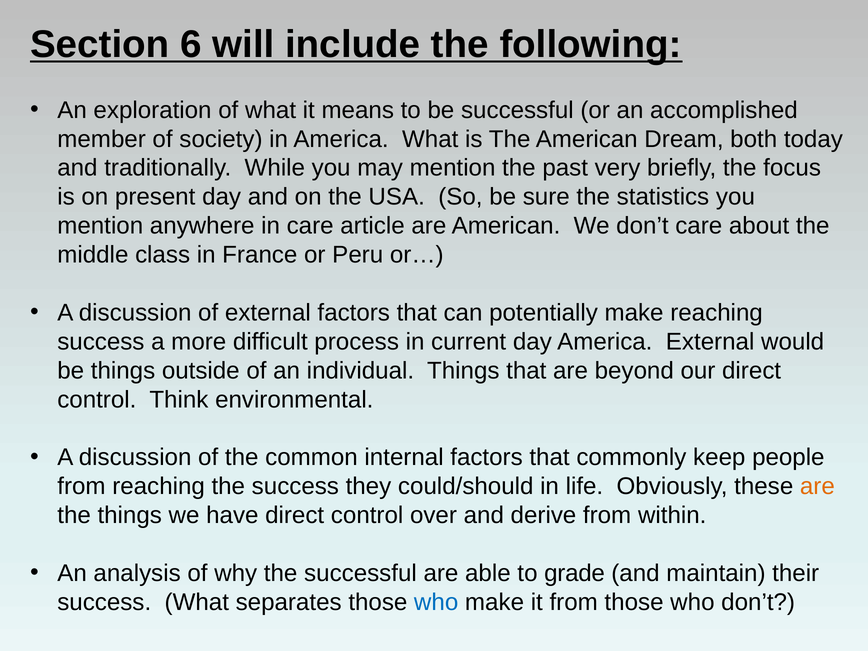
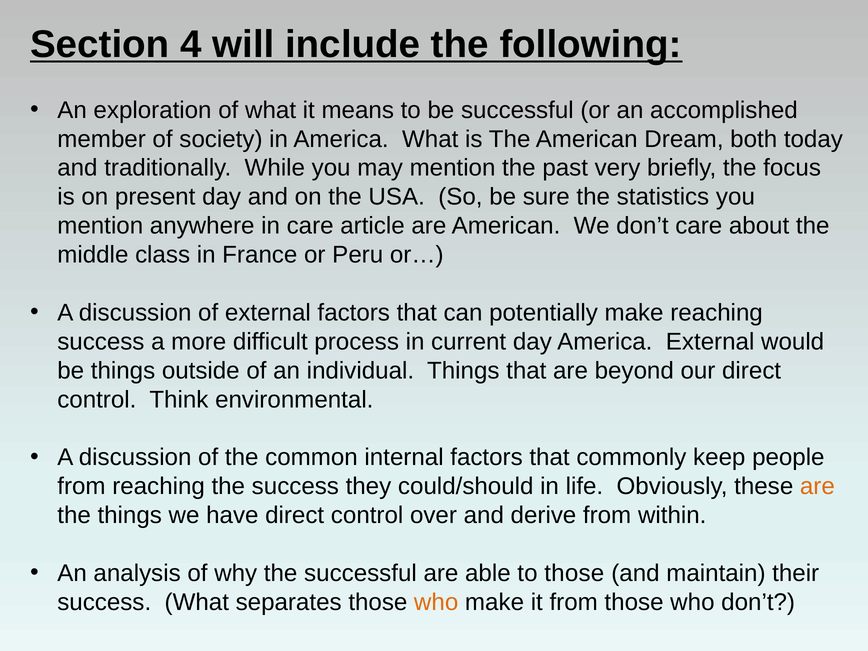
6: 6 -> 4
to grade: grade -> those
who at (436, 602) colour: blue -> orange
